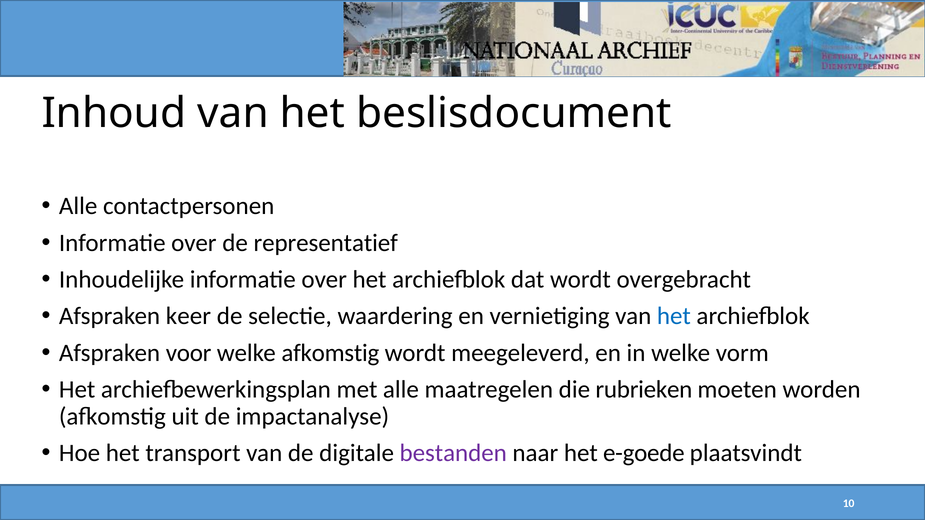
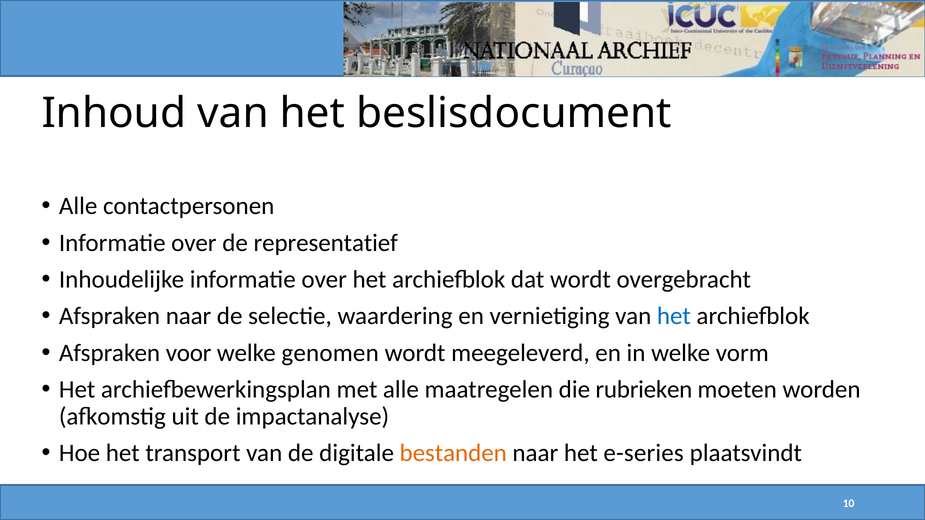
Afspraken keer: keer -> naar
welke afkomstig: afkomstig -> genomen
bestanden colour: purple -> orange
e-goede: e-goede -> e-series
